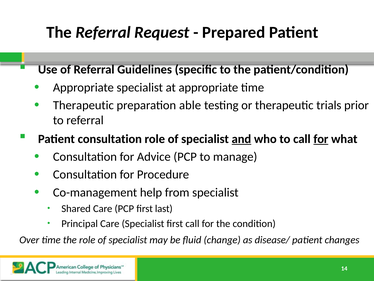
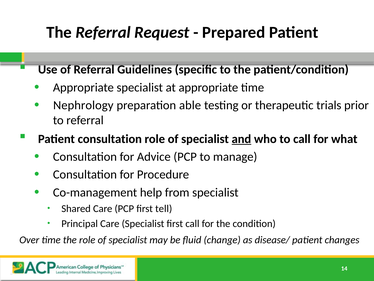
Therapeutic at (83, 105): Therapeutic -> Nephrology
for at (321, 139) underline: present -> none
last: last -> tell
